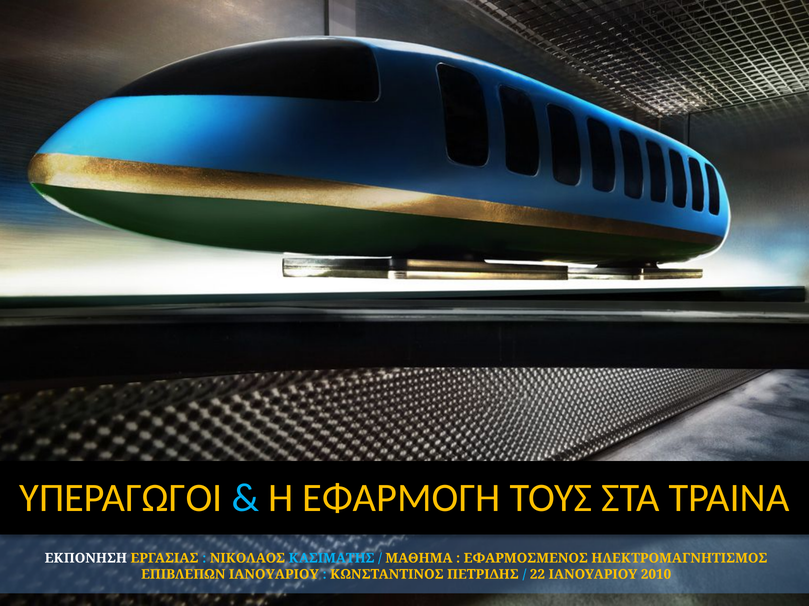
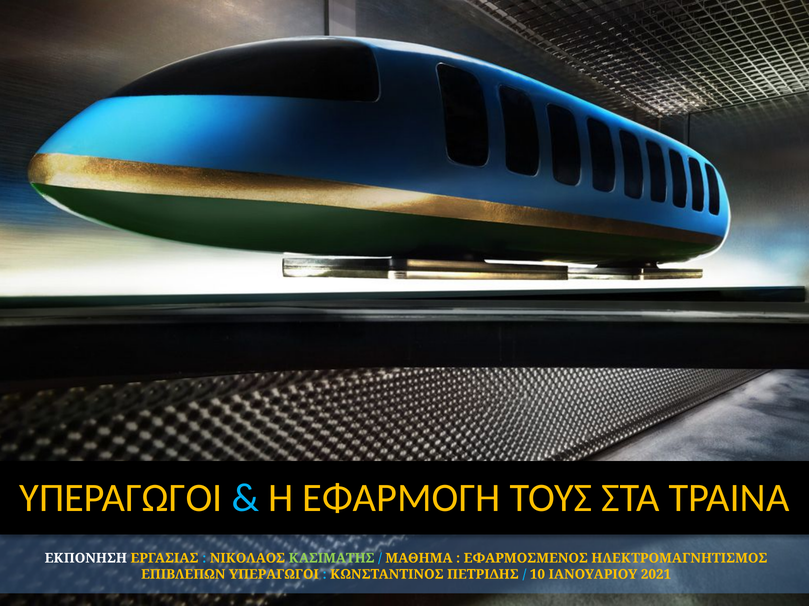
ΚΑΣΙΜΑΤΗΣ colour: light blue -> light green
ΕΠΙΒΛΕΠΩΝ ΙΑΝΟΥΑΡΙΟΥ: ΙΑΝΟΥΑΡΙΟΥ -> ΥΠΕΡΑΓΩΓΟΙ
22: 22 -> 10
2010: 2010 -> 2021
